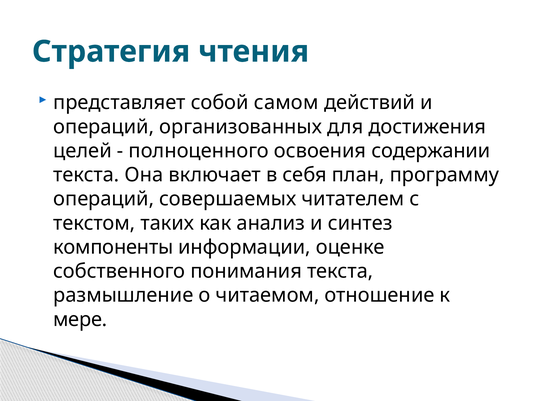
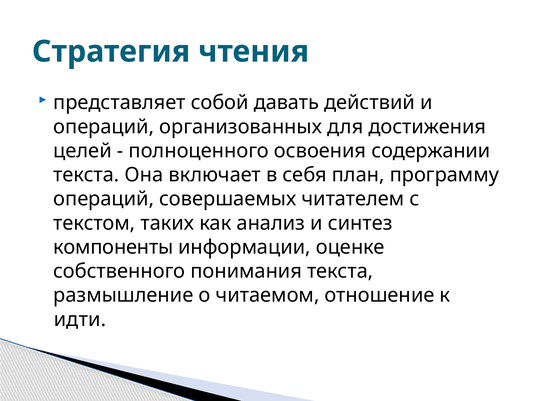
самом: самом -> давать
мере: мере -> идти
